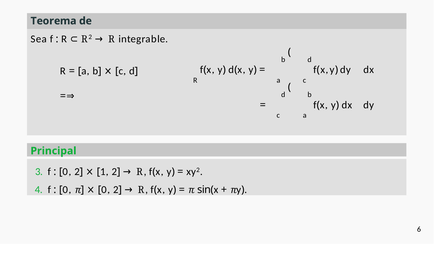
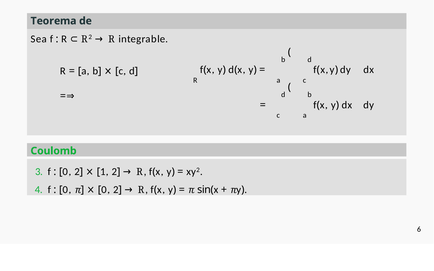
Principal: Principal -> Coulomb
